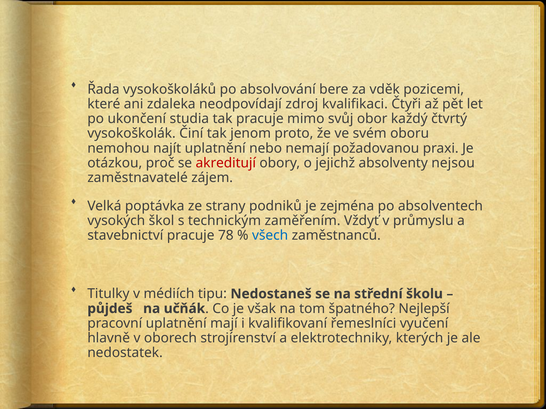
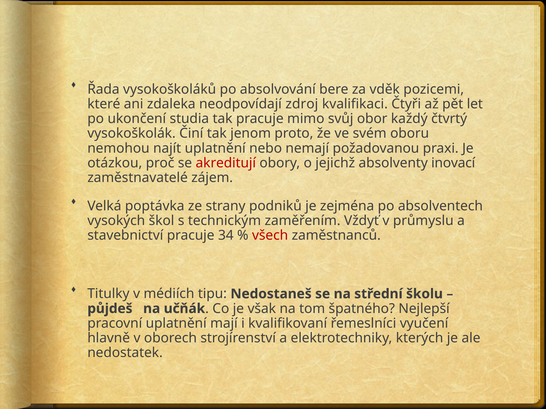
nejsou: nejsou -> inovací
78: 78 -> 34
všech colour: blue -> red
